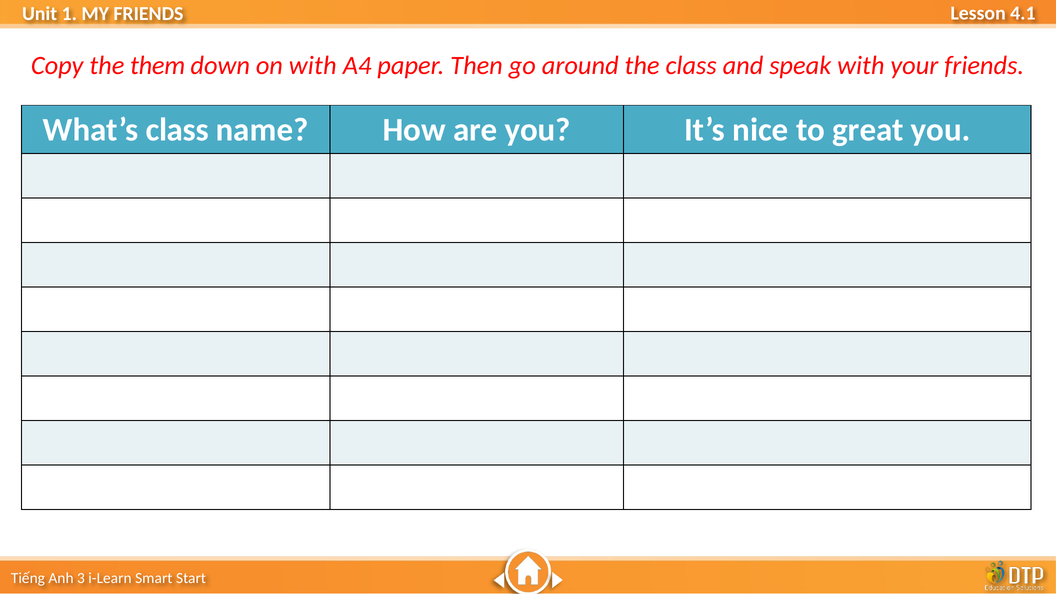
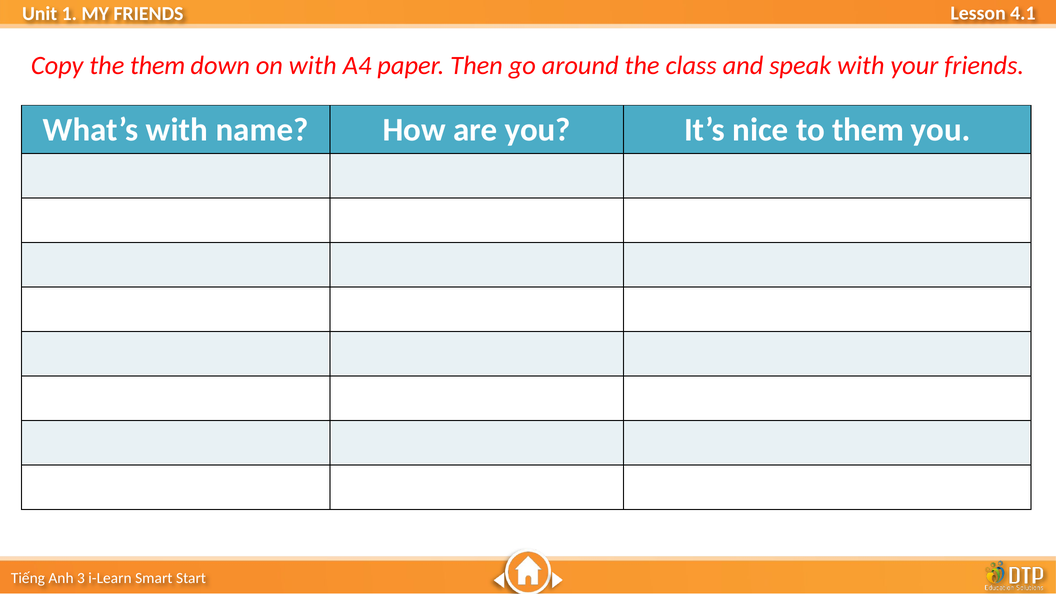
What’s class: class -> with
to great: great -> them
